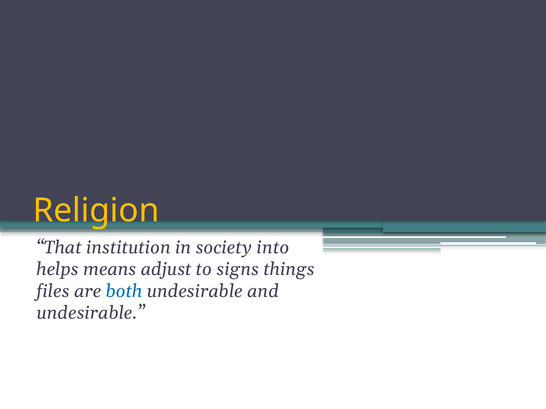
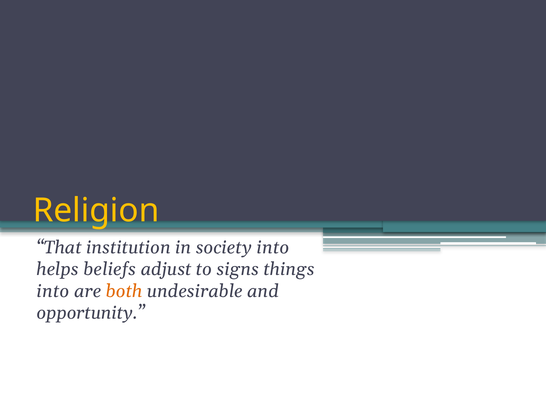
means: means -> beliefs
files at (53, 291): files -> into
both colour: blue -> orange
undesirable at (90, 313): undesirable -> opportunity
